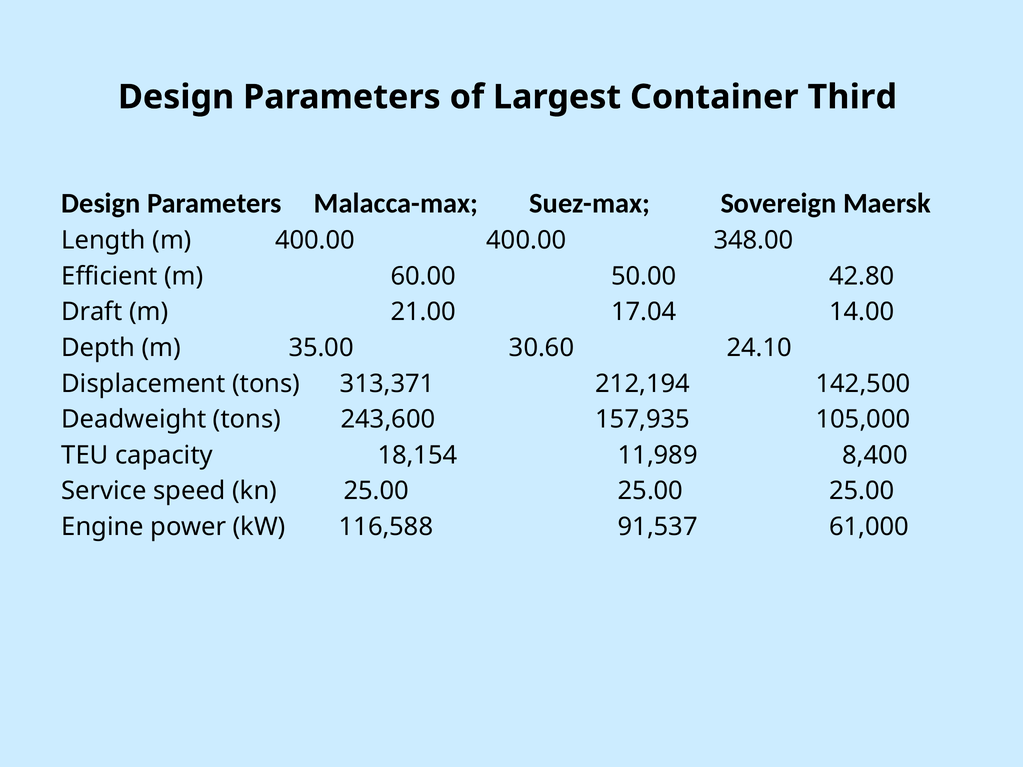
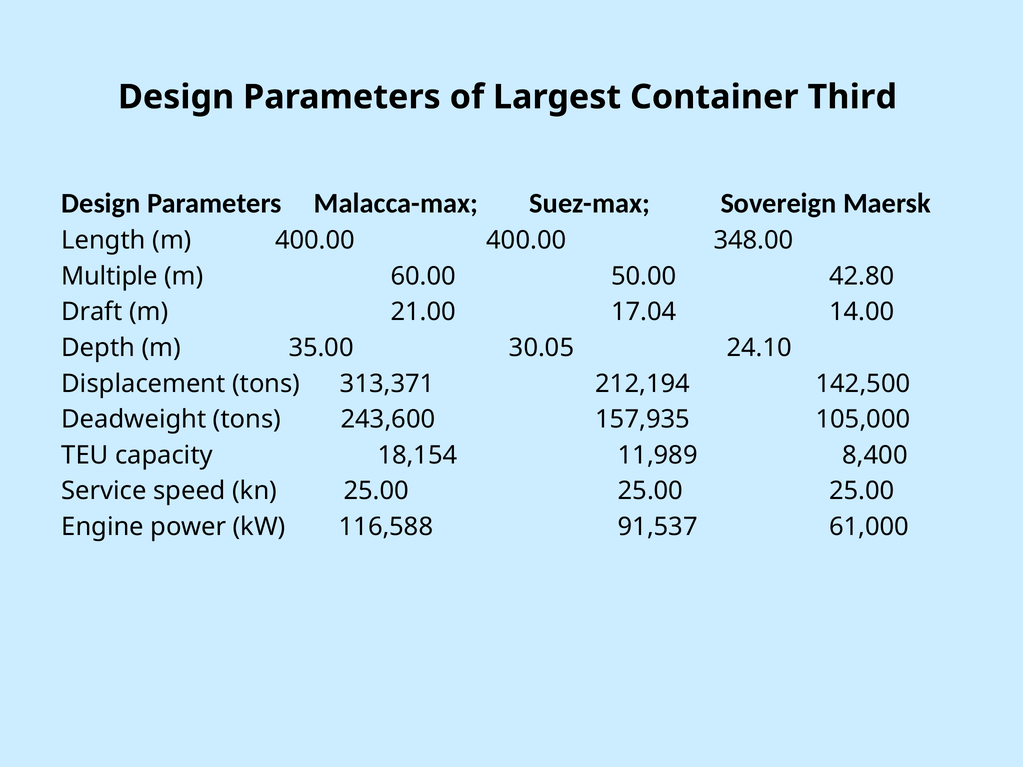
Efficient: Efficient -> Multiple
30.60: 30.60 -> 30.05
